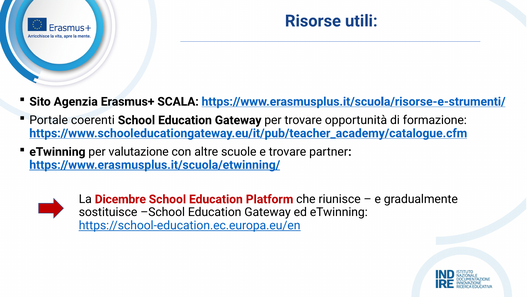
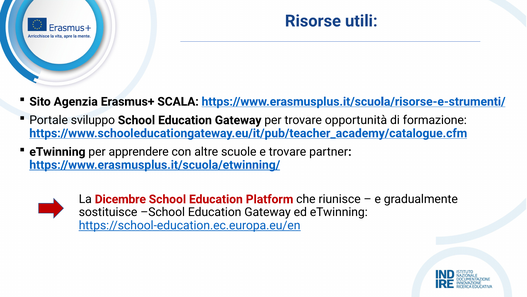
coerenti: coerenti -> sviluppo
valutazione: valutazione -> apprendere
